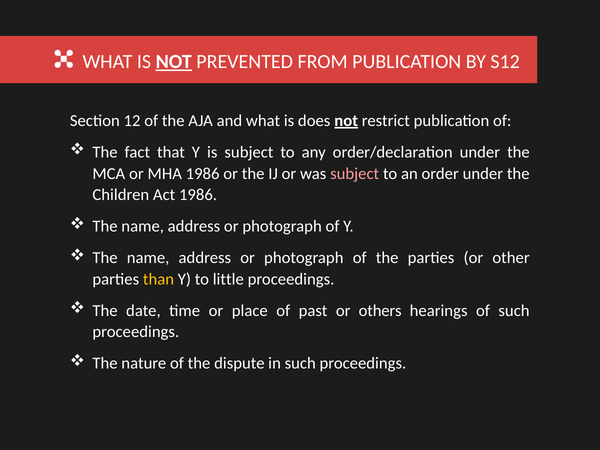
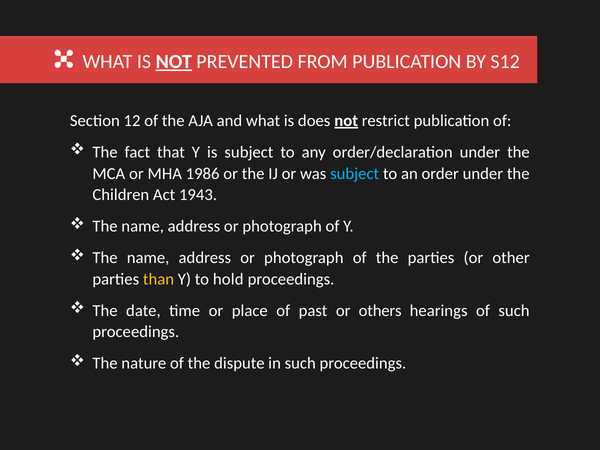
subject at (355, 174) colour: pink -> light blue
Act 1986: 1986 -> 1943
little: little -> hold
